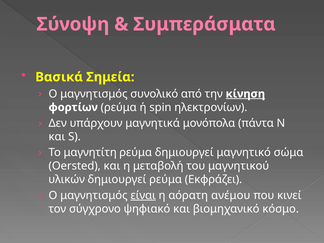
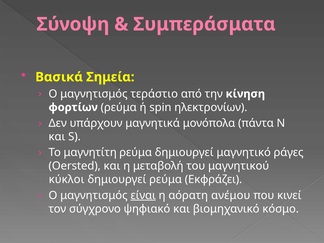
συνολικό: συνολικό -> τεράστιο
κίνηση underline: present -> none
σώμα: σώμα -> ράγες
υλικών: υλικών -> κύκλοι
